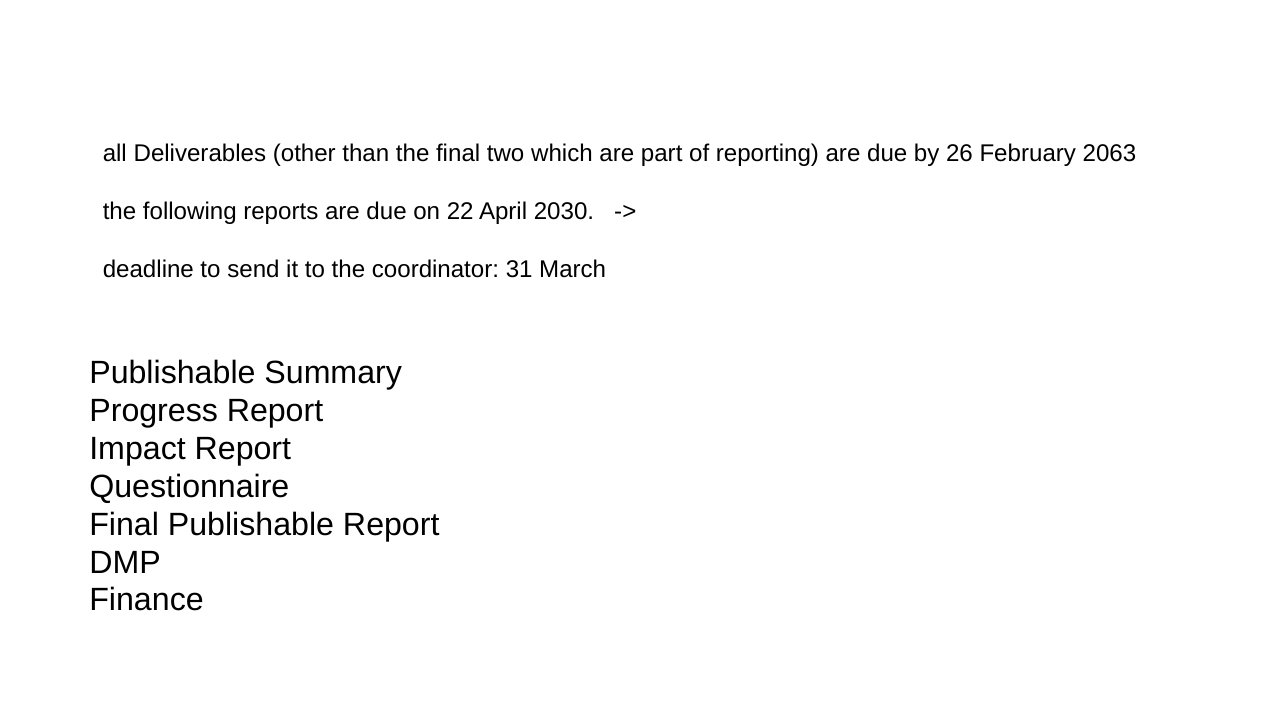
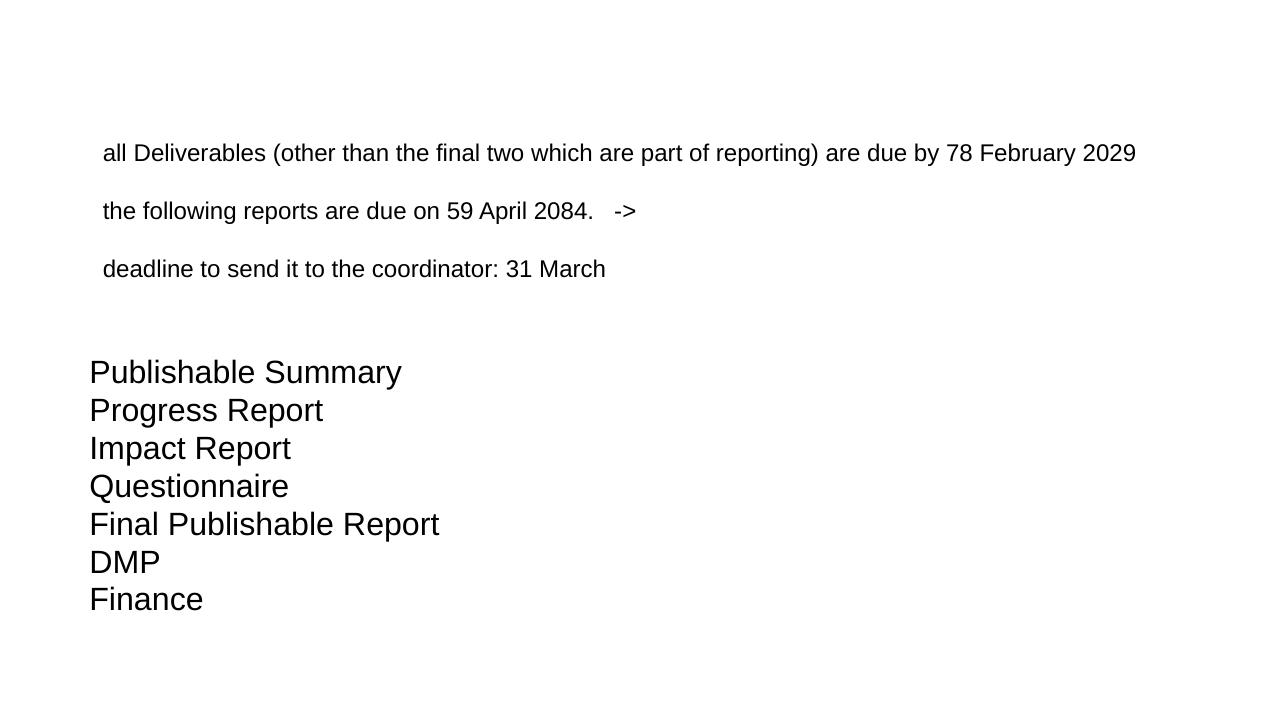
26: 26 -> 78
2063: 2063 -> 2029
22: 22 -> 59
2030: 2030 -> 2084
